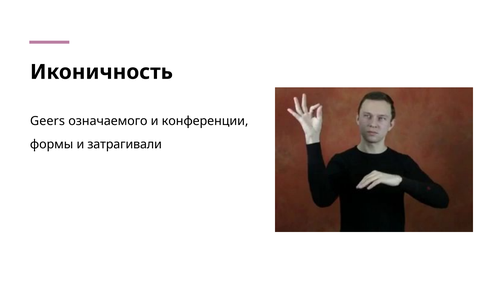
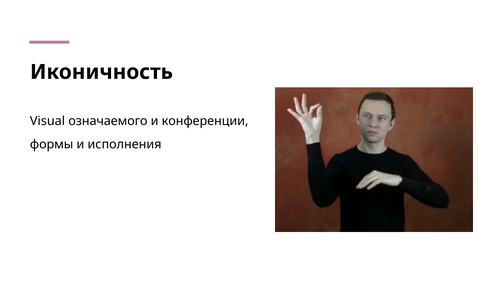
Geers: Geers -> Visual
затрагивали: затрагивали -> исполнения
